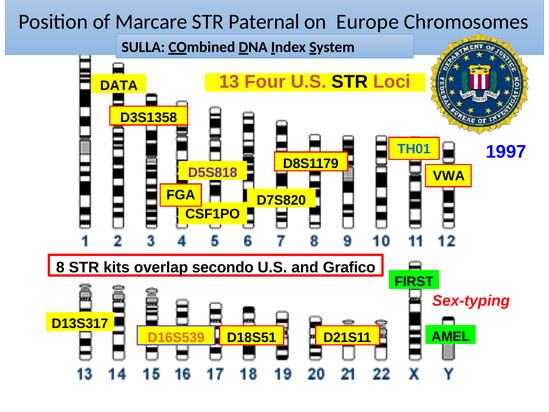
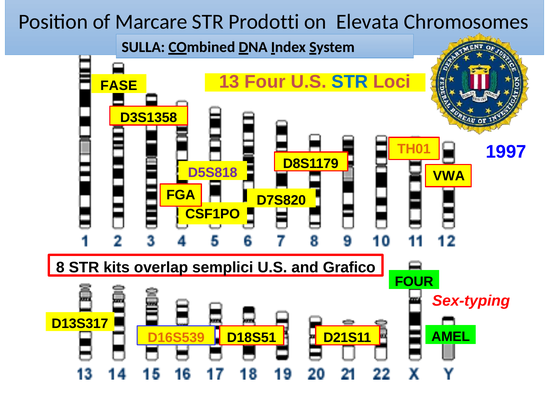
Paternal: Paternal -> Prodotti
Europe: Europe -> Elevata
STR at (350, 82) colour: black -> blue
DATA: DATA -> FASE
TH01 colour: blue -> orange
secondo: secondo -> semplici
FIRST at (414, 282): FIRST -> FOUR
